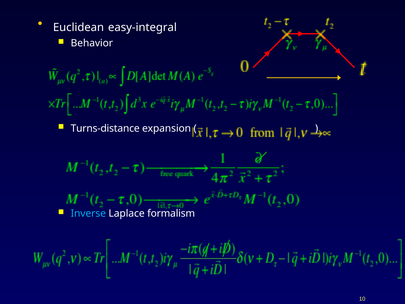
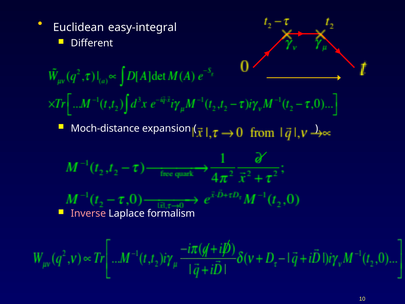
Behavior: Behavior -> Different
Turns-distance: Turns-distance -> Moch-distance
Inverse colour: light blue -> pink
